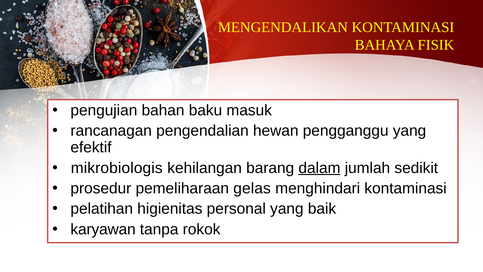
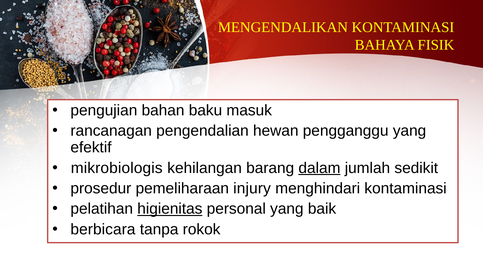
gelas: gelas -> injury
higienitas underline: none -> present
karyawan: karyawan -> berbicara
